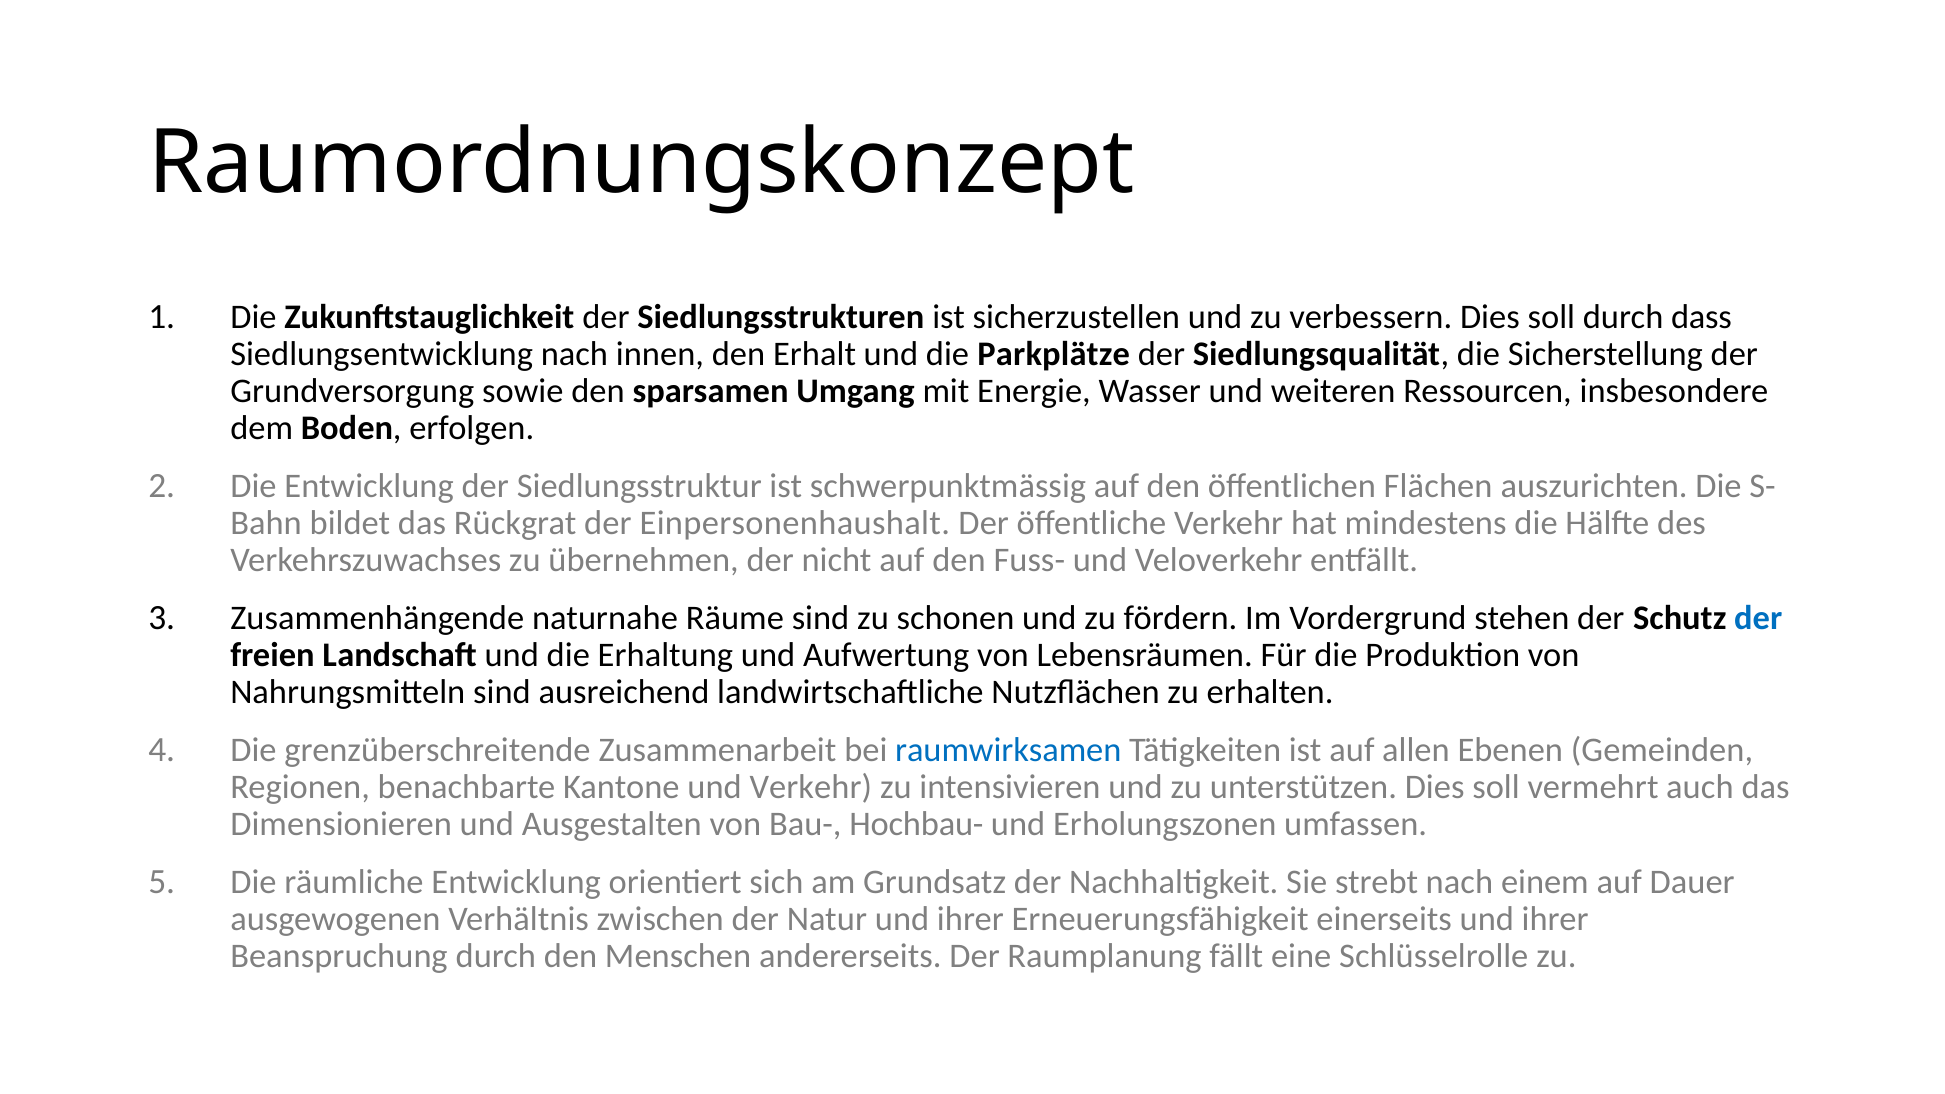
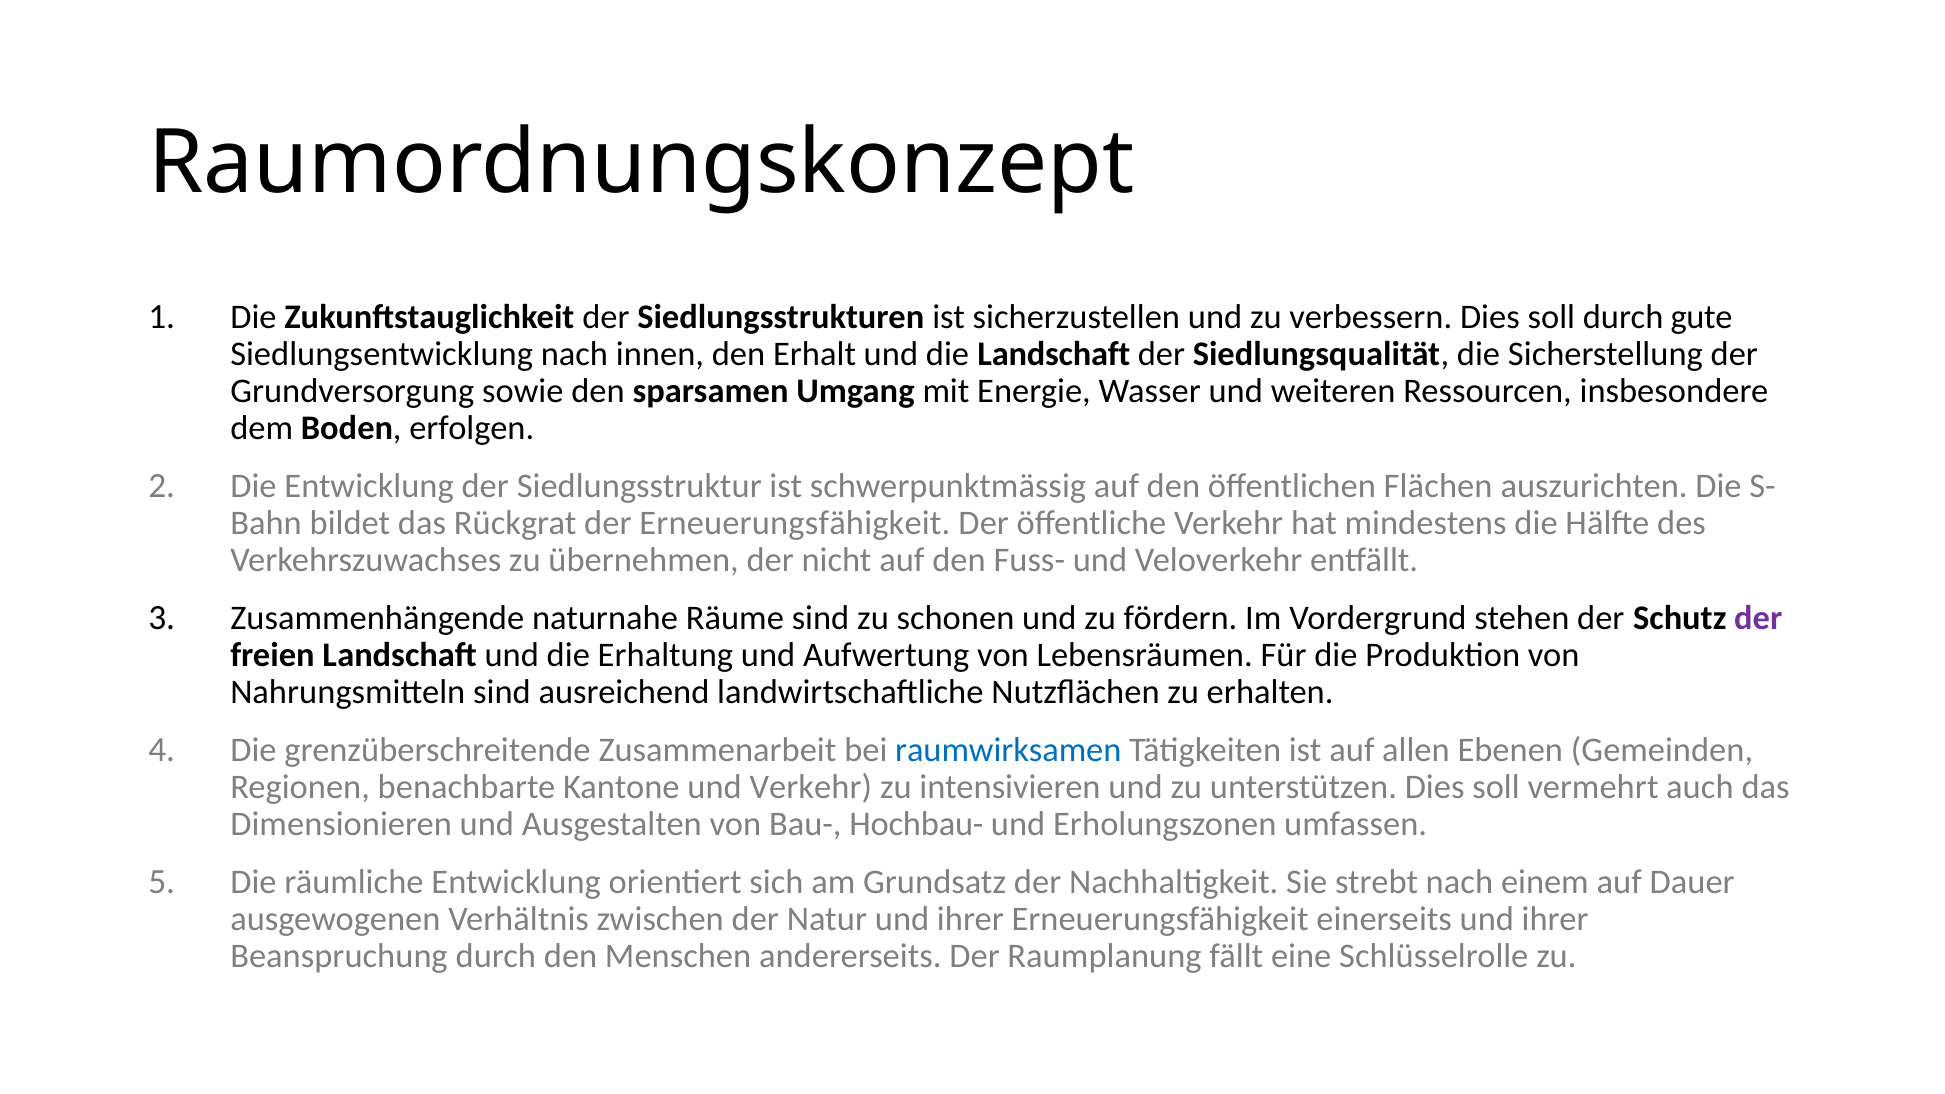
dass: dass -> gute
die Parkplätze: Parkplätze -> Landschaft
der Einpersonenhaushalt: Einpersonenhaushalt -> Erneuerungsfähigkeit
der at (1758, 618) colour: blue -> purple
